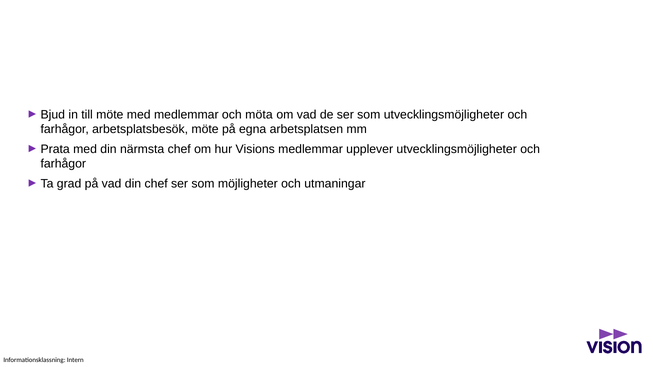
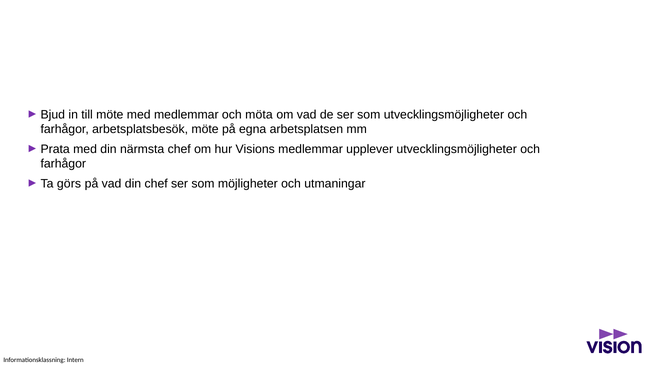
grad: grad -> görs
